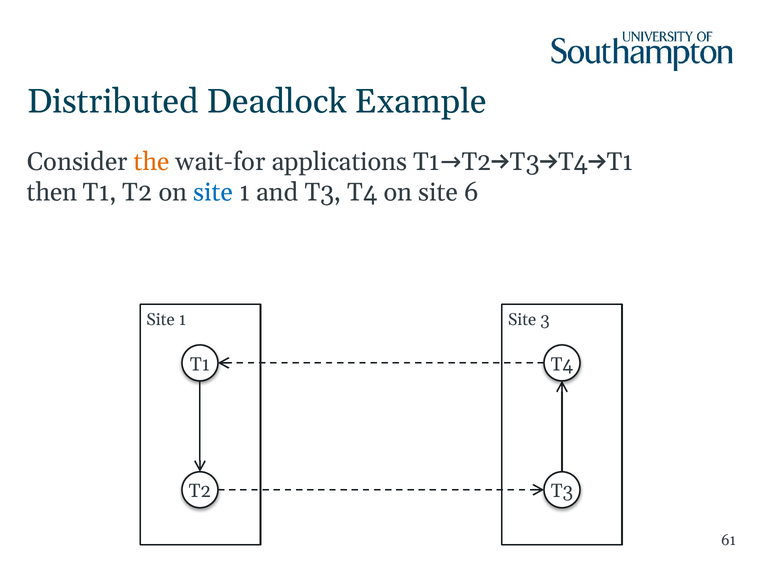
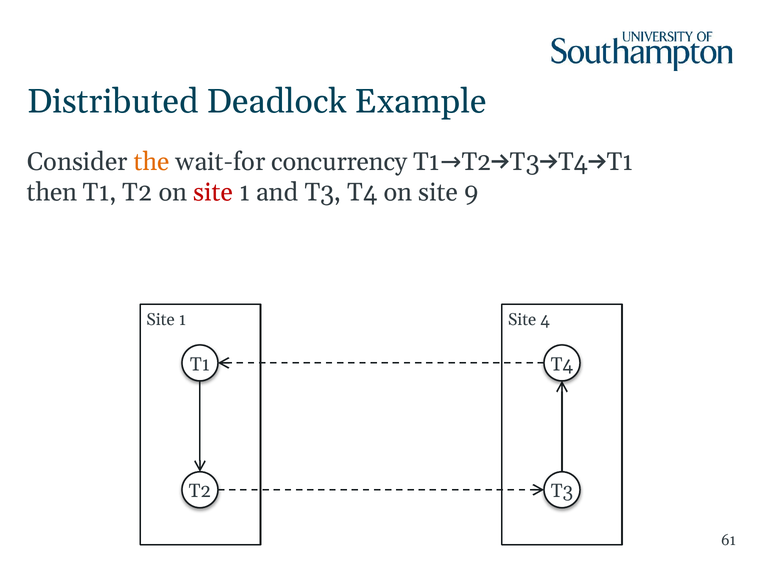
applications: applications -> concurrency
site at (213, 193) colour: blue -> red
6: 6 -> 9
3: 3 -> 4
